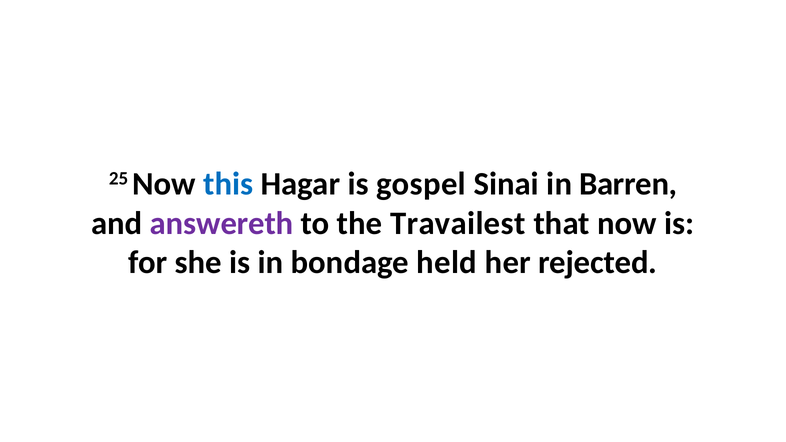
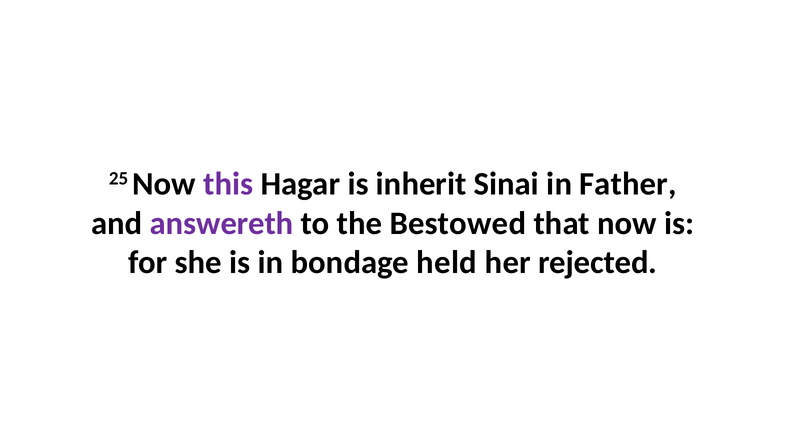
this colour: blue -> purple
gospel: gospel -> inherit
Barren: Barren -> Father
Travailest: Travailest -> Bestowed
